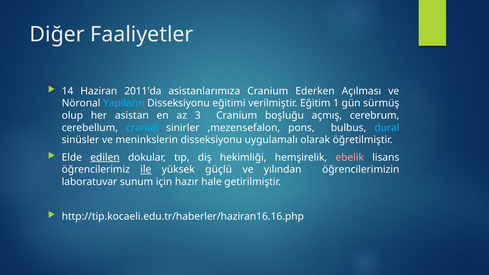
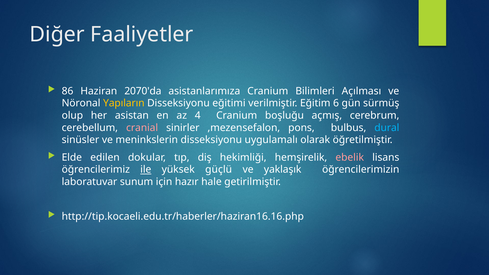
14: 14 -> 86
2011'da: 2011'da -> 2070'da
Ederken: Ederken -> Bilimleri
Yapıların colour: light blue -> yellow
1: 1 -> 6
3: 3 -> 4
cranial colour: light blue -> pink
edilen underline: present -> none
yılından: yılından -> yaklaşık
